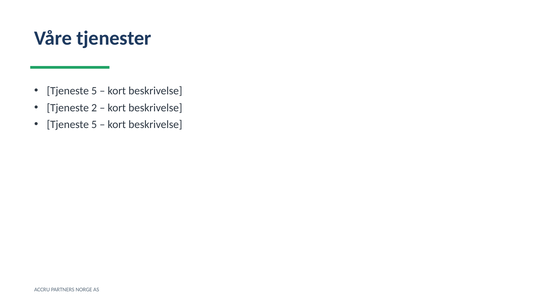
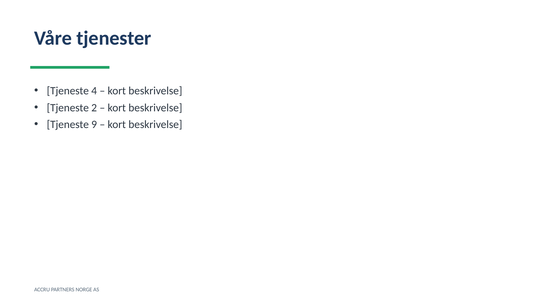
5 at (94, 91): 5 -> 4
5 at (94, 125): 5 -> 9
